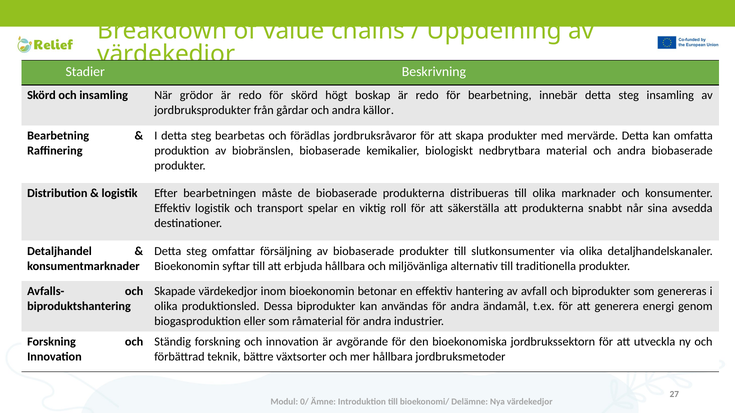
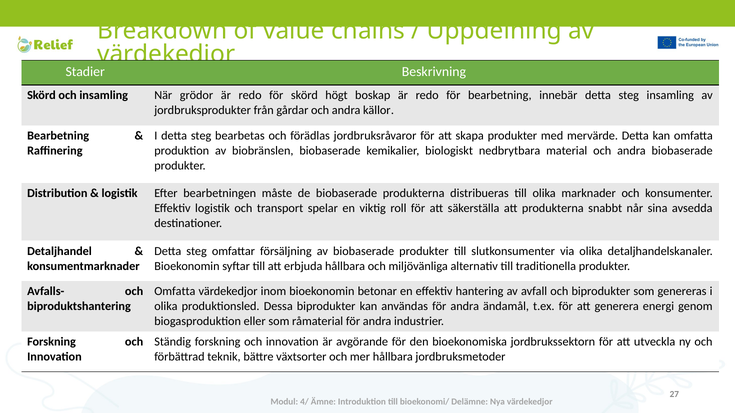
Skapade at (175, 292): Skapade -> Omfatta
0/: 0/ -> 4/
